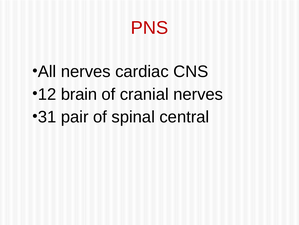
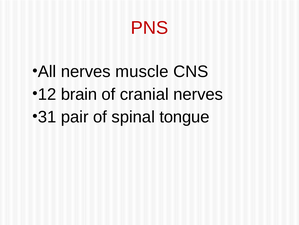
cardiac: cardiac -> muscle
central: central -> tongue
